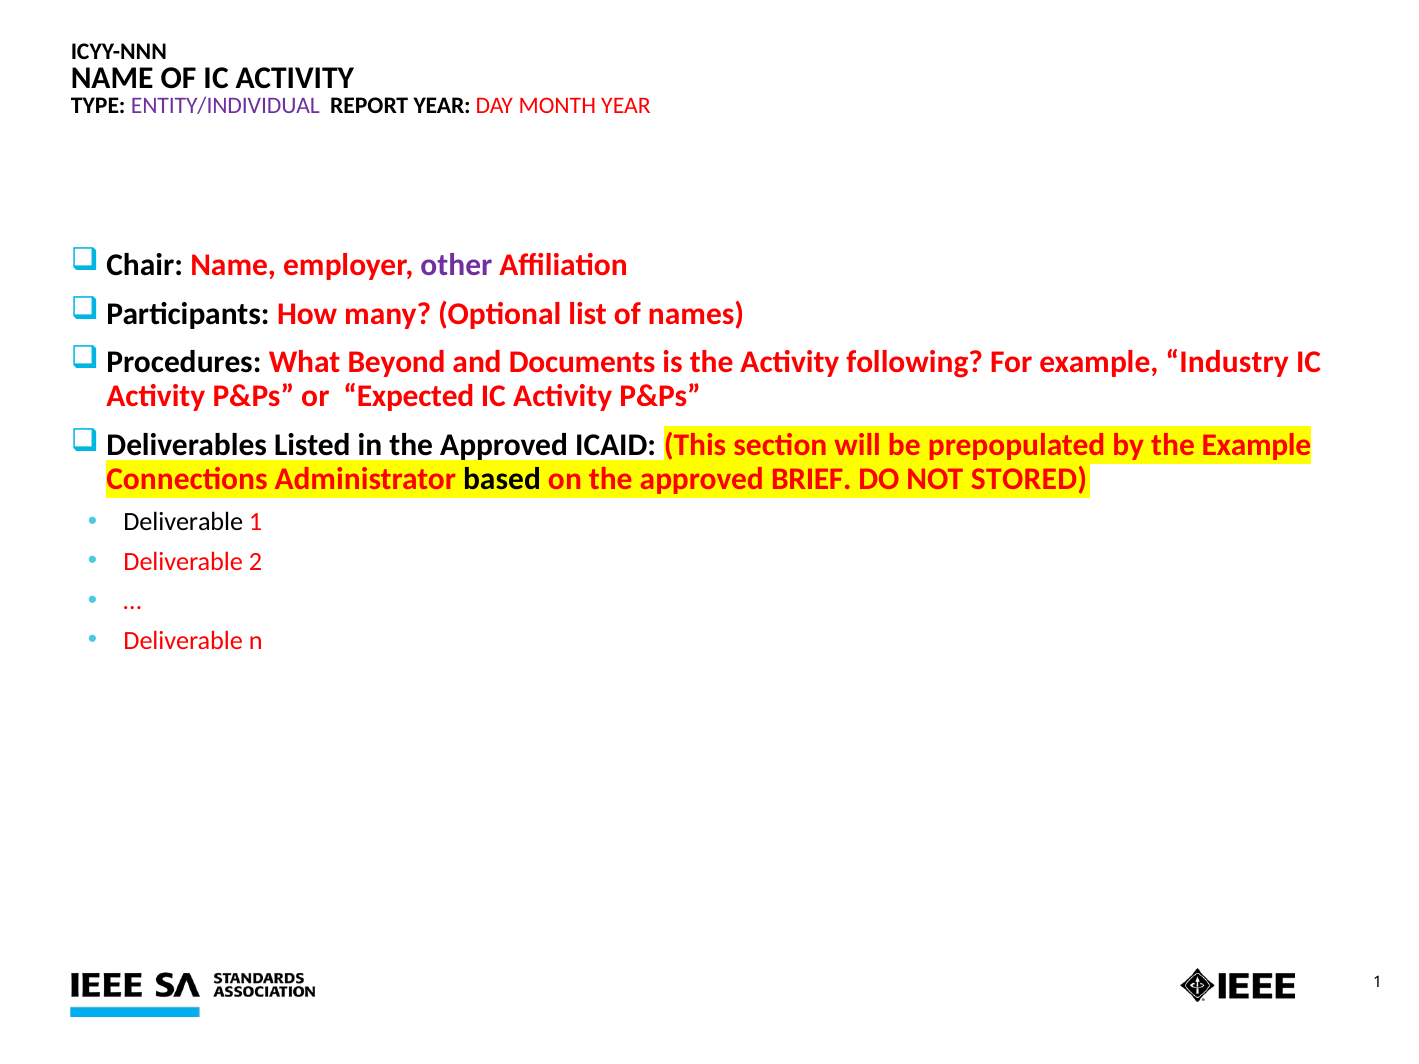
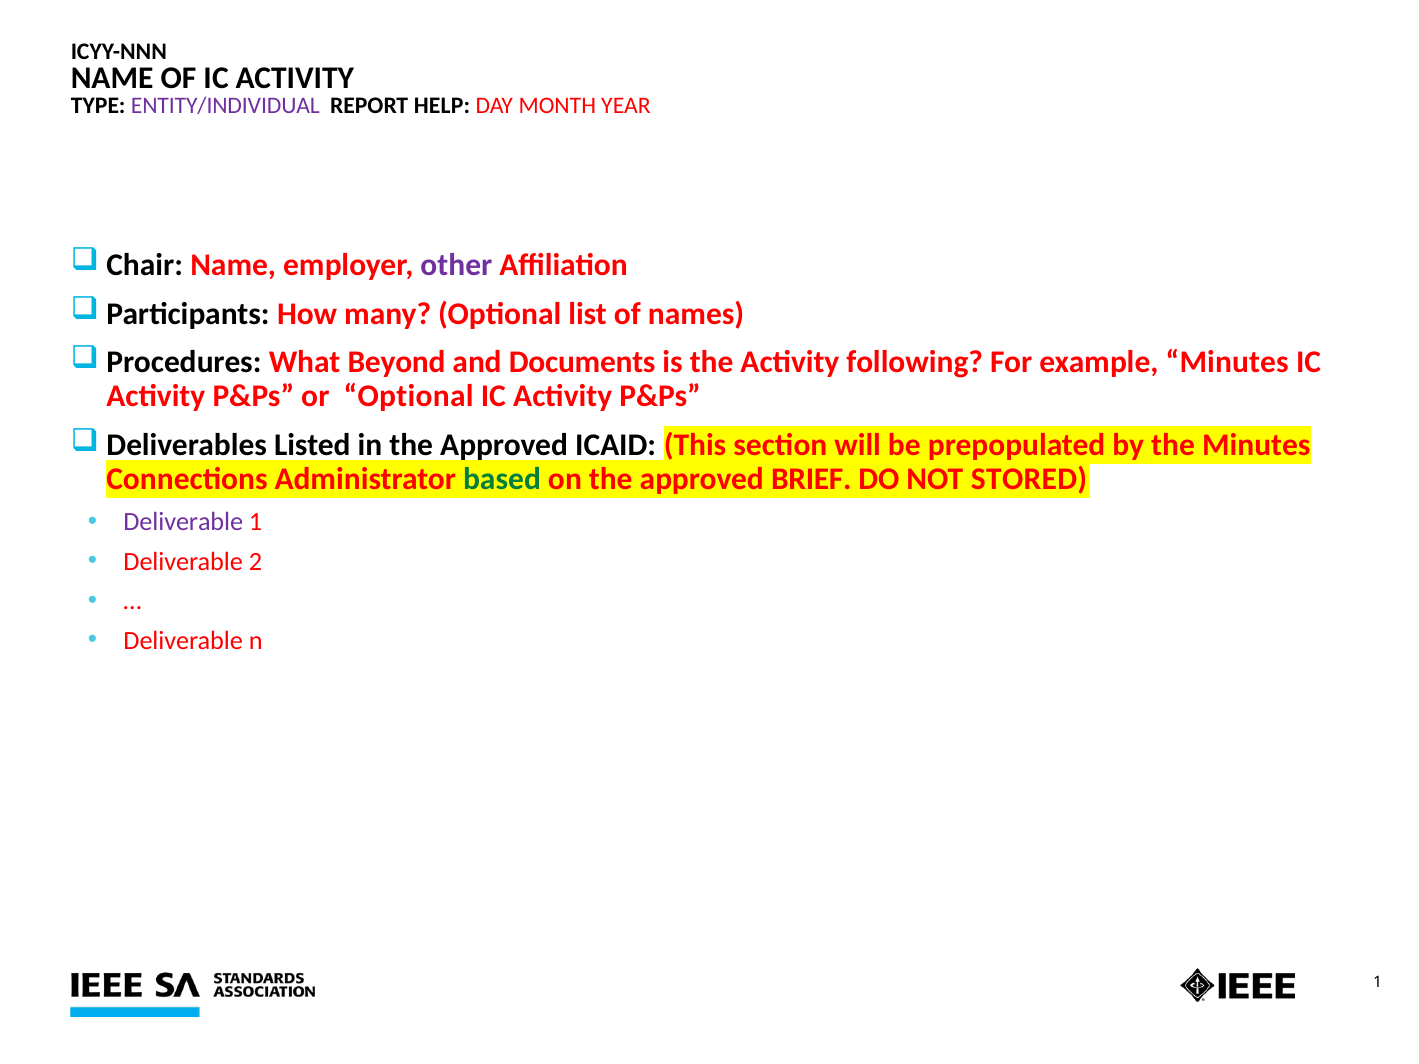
REPORT YEAR: YEAR -> HELP
example Industry: Industry -> Minutes
or Expected: Expected -> Optional
the Example: Example -> Minutes
based colour: black -> green
Deliverable at (183, 522) colour: black -> purple
